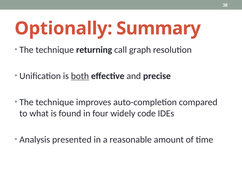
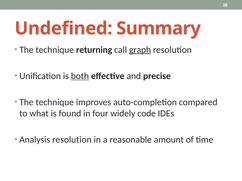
Optionally: Optionally -> Undefined
graph underline: none -> present
Analysis presented: presented -> resolution
